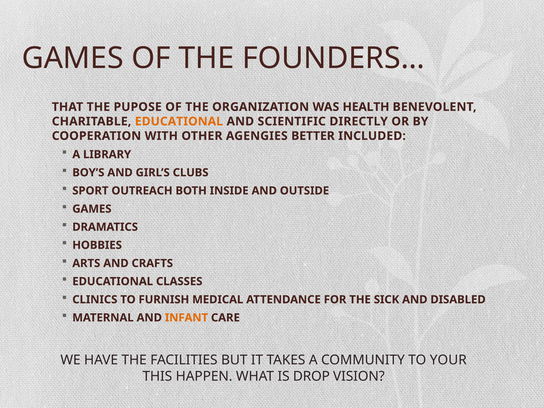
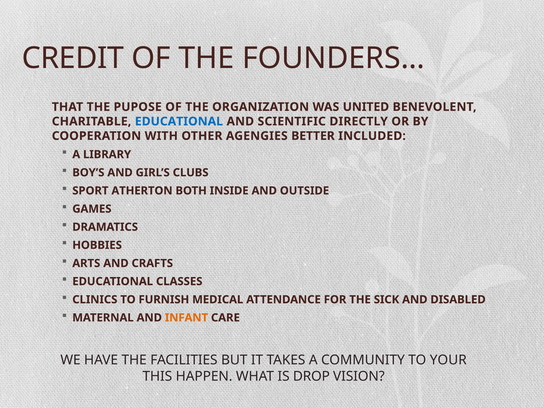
GAMES at (73, 58): GAMES -> CREDIT
HEALTH: HEALTH -> UNITED
EDUCATIONAL at (179, 121) colour: orange -> blue
OUTREACH: OUTREACH -> ATHERTON
